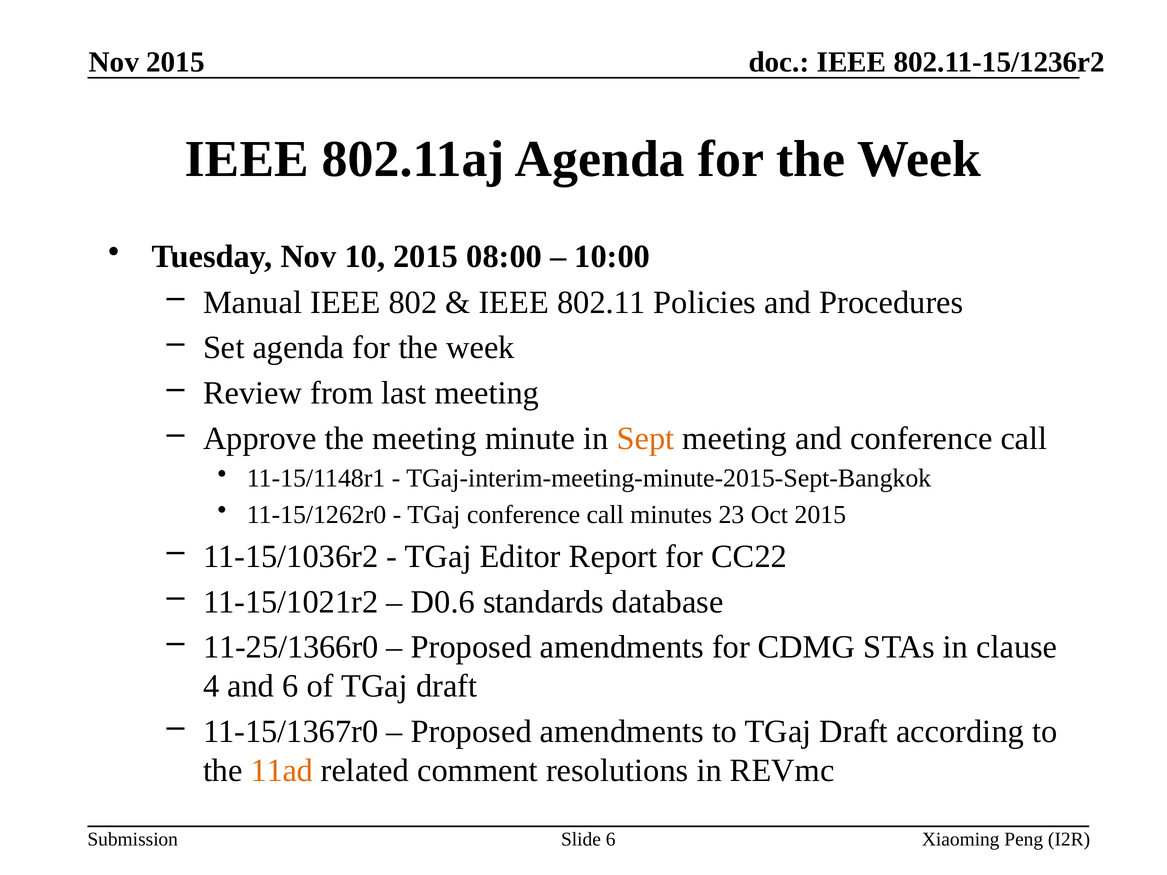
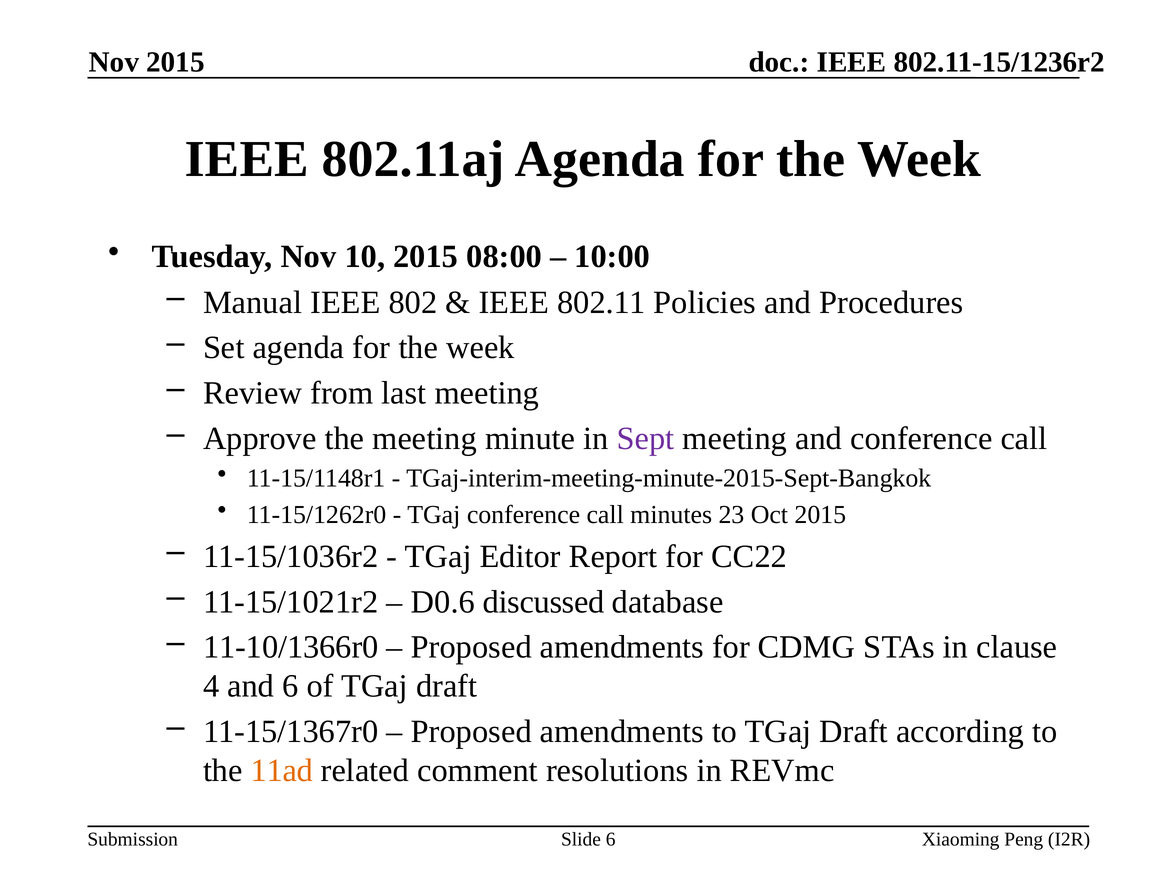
Sept colour: orange -> purple
standards: standards -> discussed
11-25/1366r0: 11-25/1366r0 -> 11-10/1366r0
